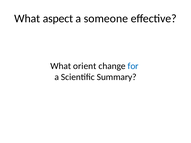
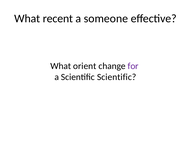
aspect: aspect -> recent
for colour: blue -> purple
Scientific Summary: Summary -> Scientific
